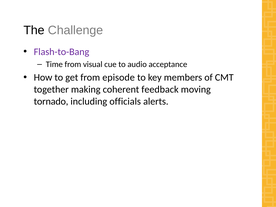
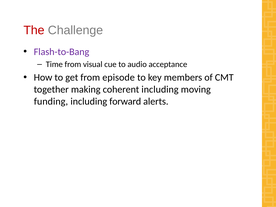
The colour: black -> red
coherent feedback: feedback -> including
tornado: tornado -> funding
officials: officials -> forward
